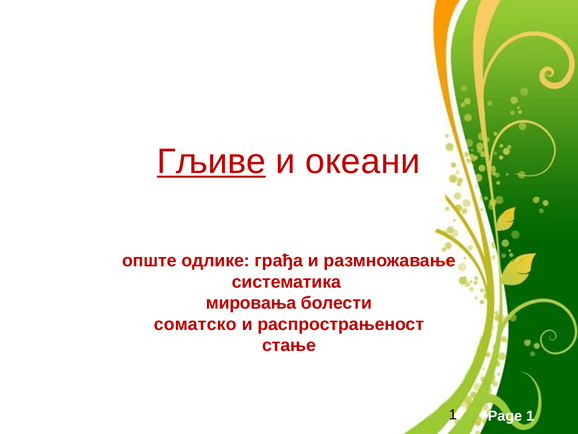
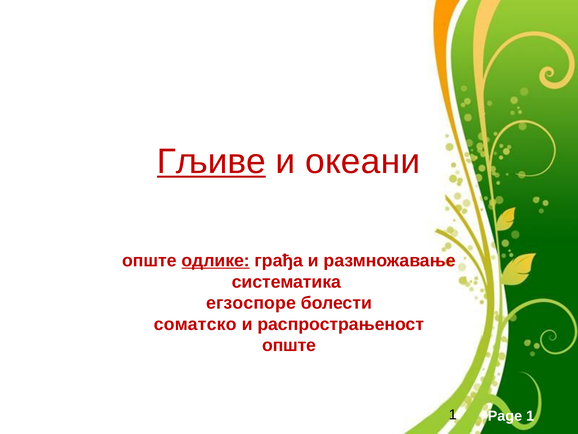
одлике underline: none -> present
мировања: мировања -> егзоспоре
стање at (289, 345): стање -> опште
